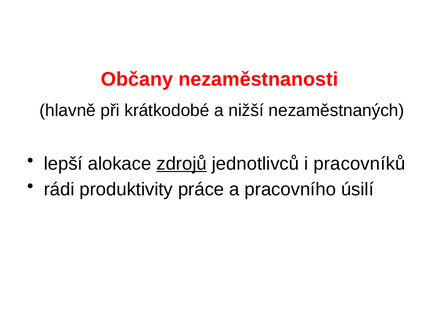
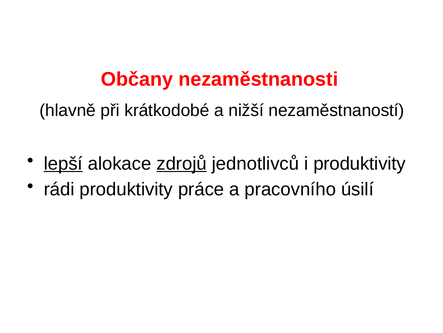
nezaměstnaných: nezaměstnaných -> nezaměstnaností
lepší underline: none -> present
i pracovníků: pracovníků -> produktivity
